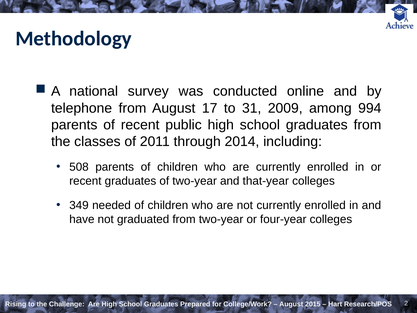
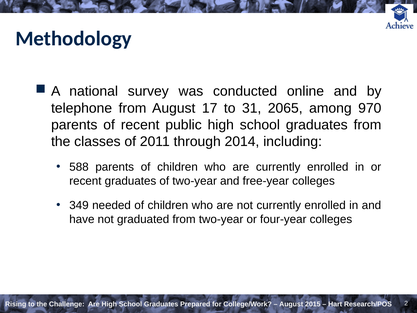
2009: 2009 -> 2065
994: 994 -> 970
508: 508 -> 588
that-year: that-year -> free-year
